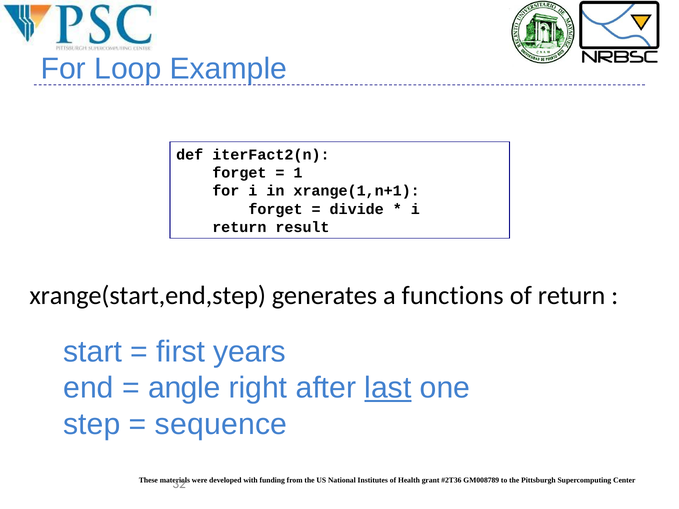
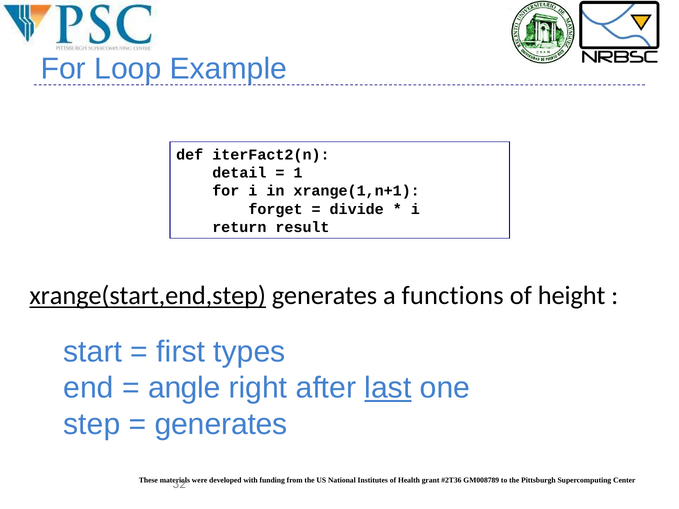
forget at (239, 173): forget -> detail
xrange(start,end,step underline: none -> present
of return: return -> height
years: years -> types
sequence at (221, 424): sequence -> generates
